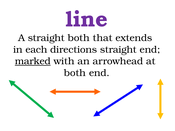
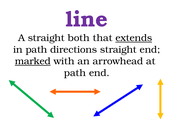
extends underline: none -> present
in each: each -> path
both at (75, 73): both -> path
